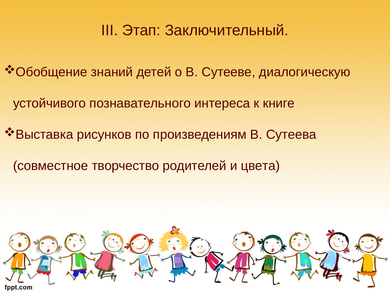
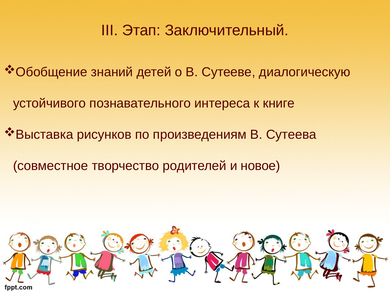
цвета: цвета -> новое
